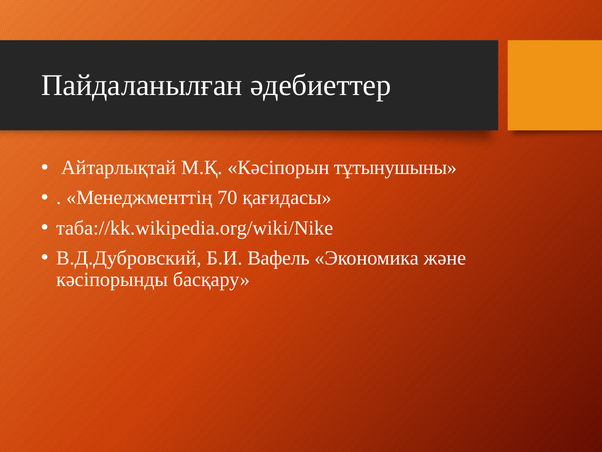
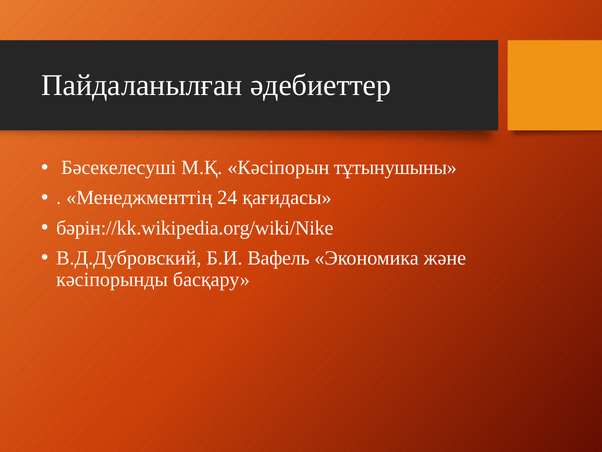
Айтарлықтай: Айтарлықтай -> Бәсекелесуші
70: 70 -> 24
таба://kk.wikipedia.org/wiki/Nike: таба://kk.wikipedia.org/wiki/Nike -> бәрін://kk.wikipedia.org/wiki/Nike
